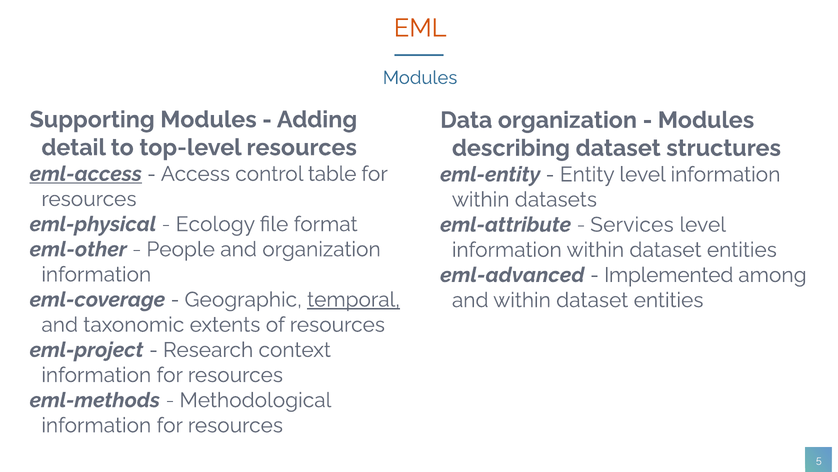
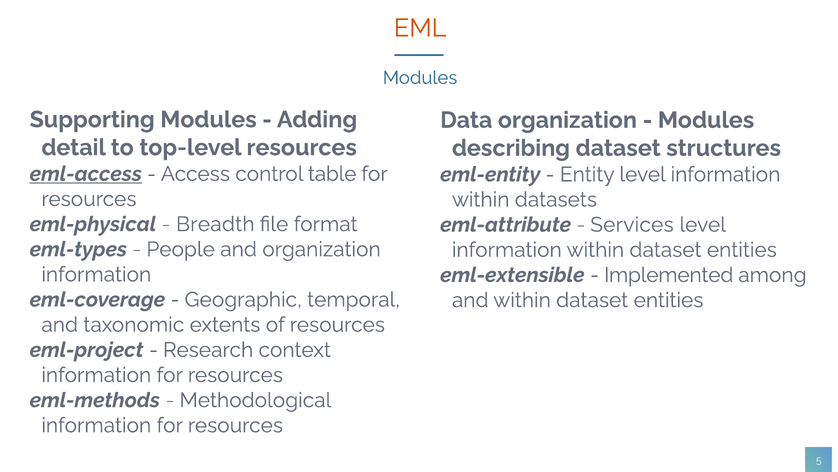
Ecology: Ecology -> Breadth
eml-other: eml-other -> eml-types
eml-advanced: eml-advanced -> eml-extensible
temporal underline: present -> none
